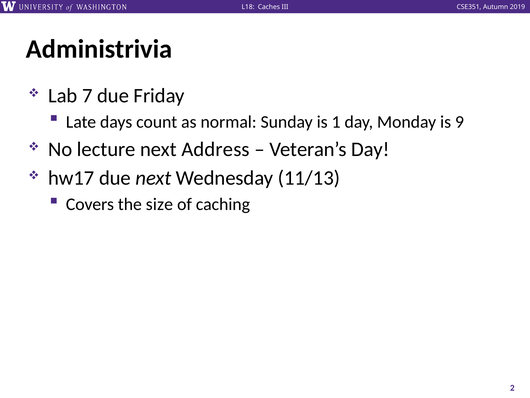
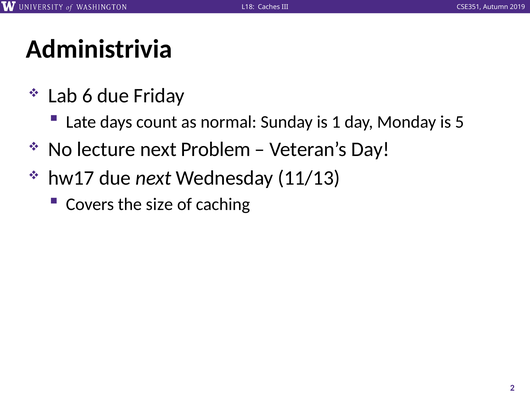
7: 7 -> 6
9: 9 -> 5
Address: Address -> Problem
